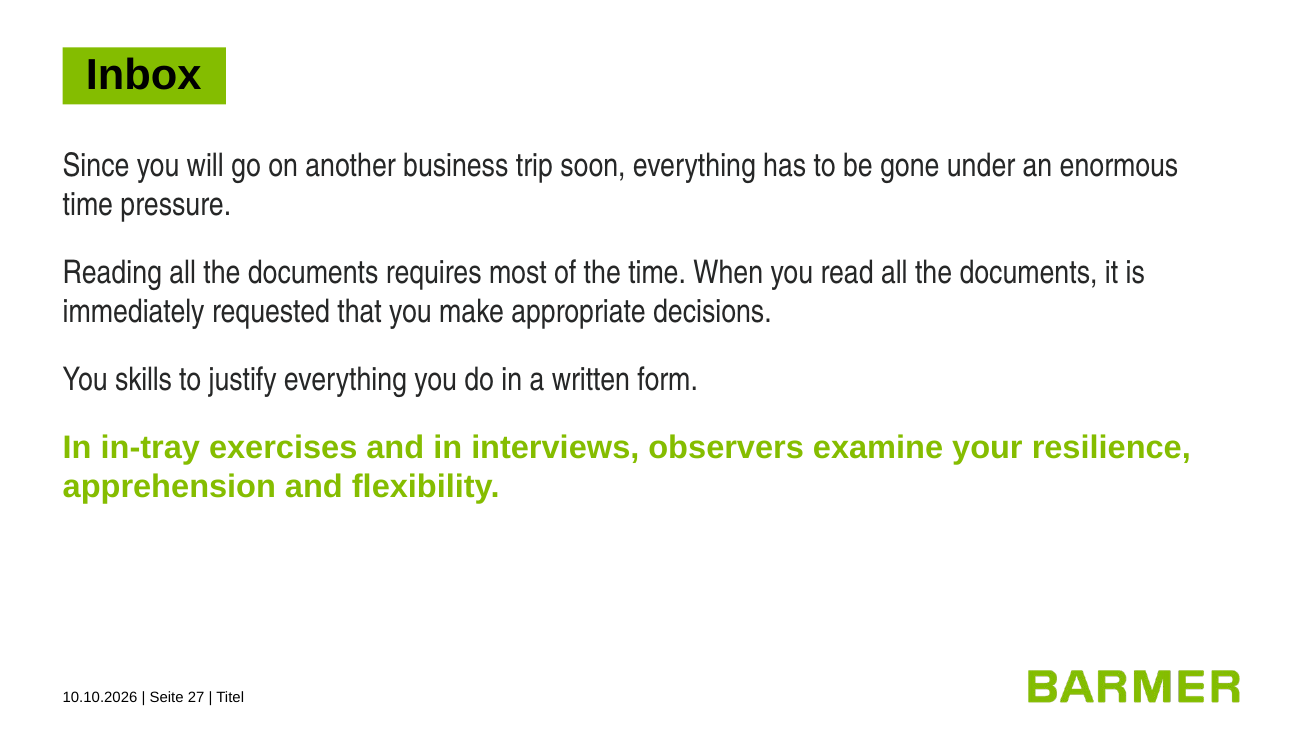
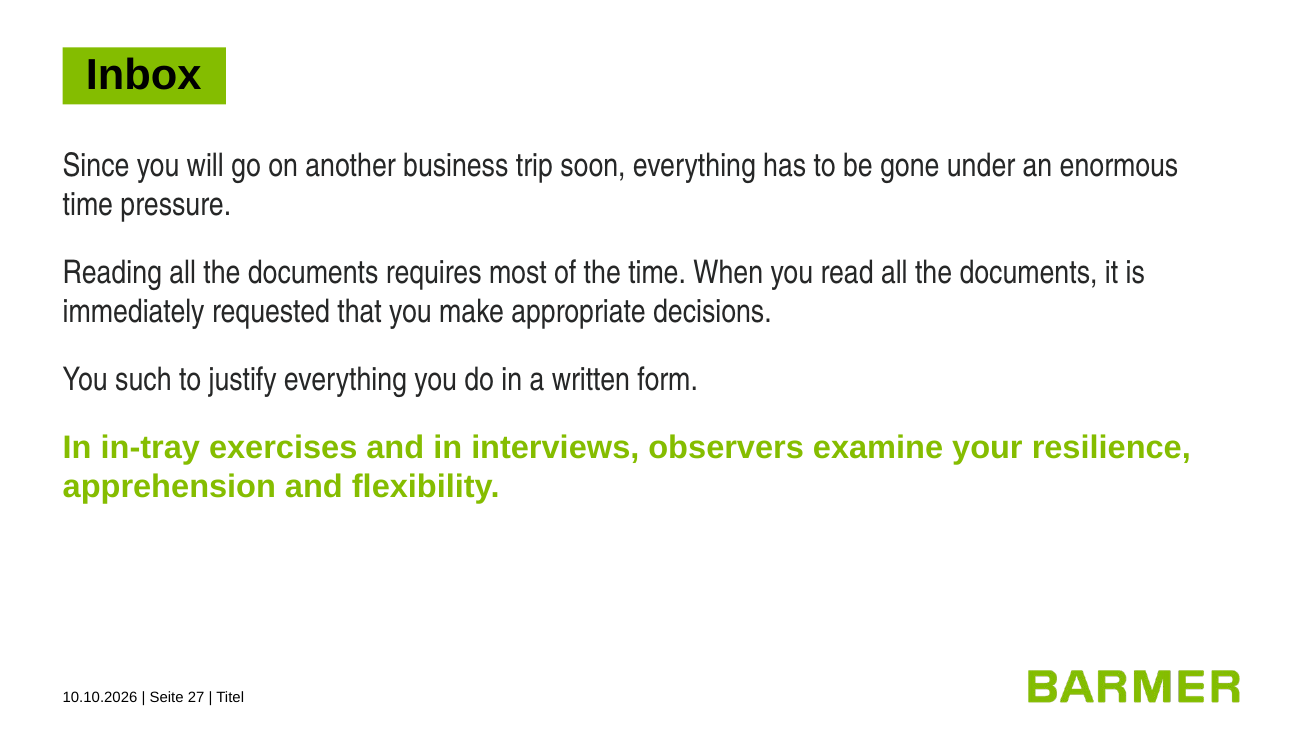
skills: skills -> such
